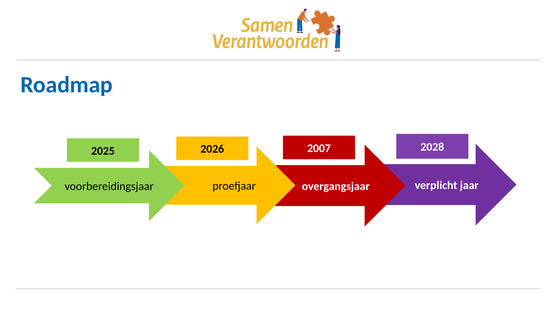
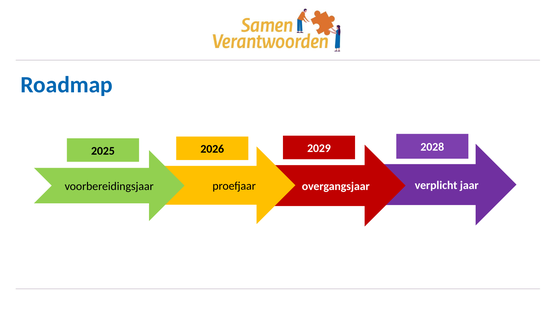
2007: 2007 -> 2029
